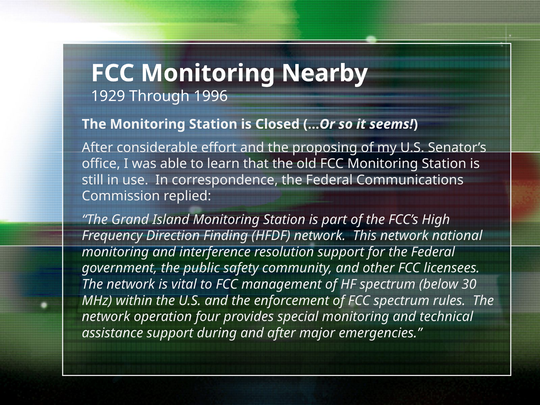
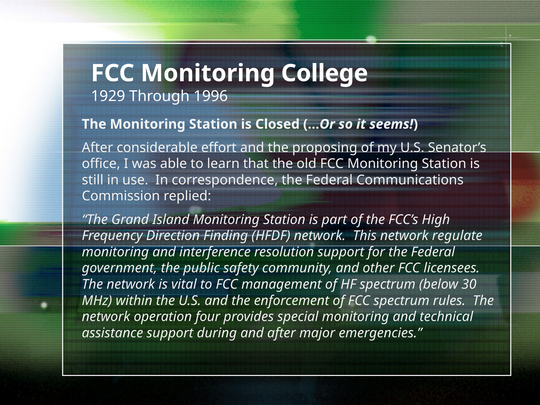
Nearby: Nearby -> College
national: national -> regulate
